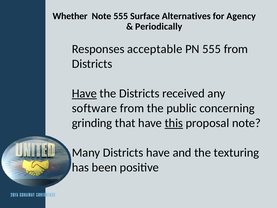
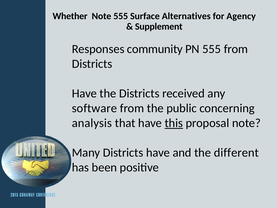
Periodically: Periodically -> Supplement
acceptable: acceptable -> community
Have at (84, 93) underline: present -> none
grinding: grinding -> analysis
texturing: texturing -> different
